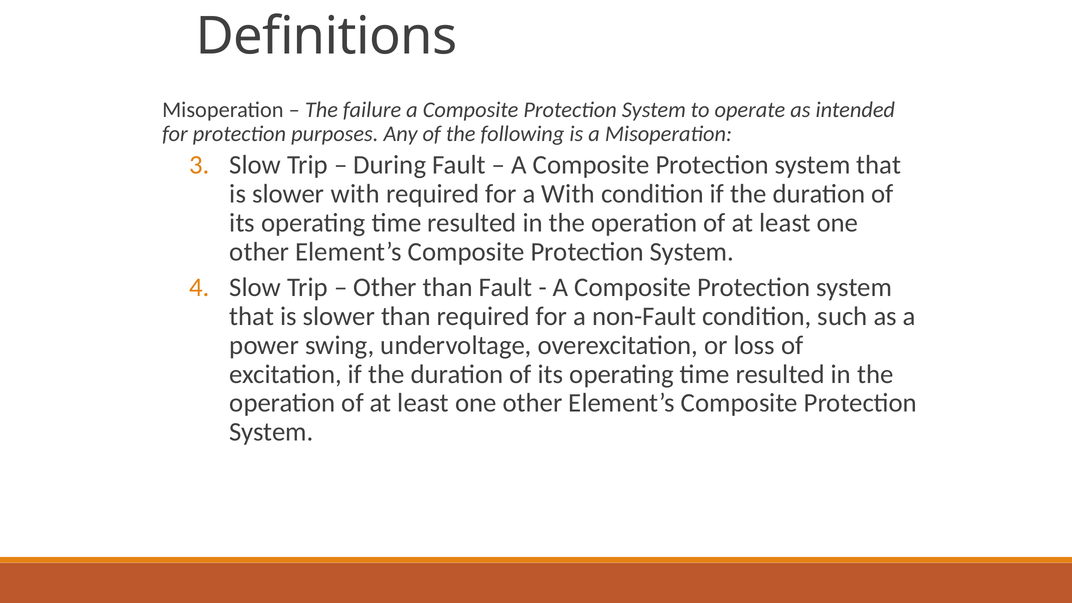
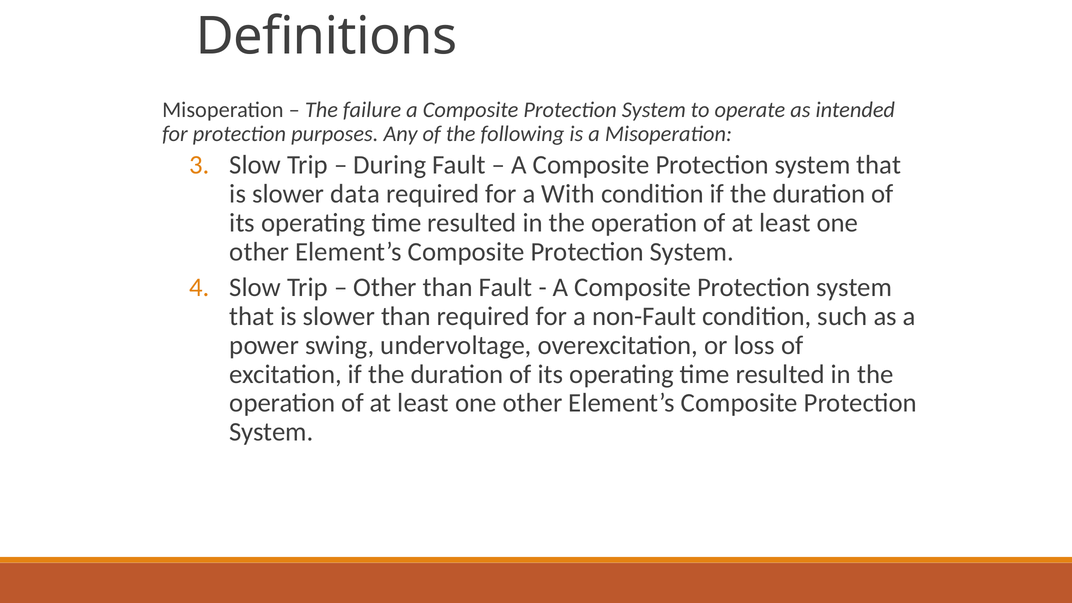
slower with: with -> data
